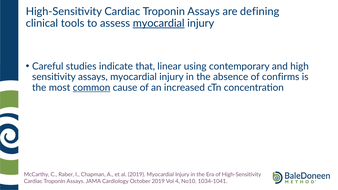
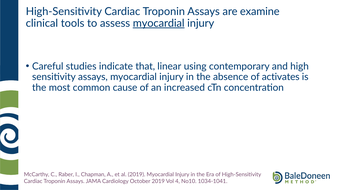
defining: defining -> examine
confirms: confirms -> activates
common underline: present -> none
